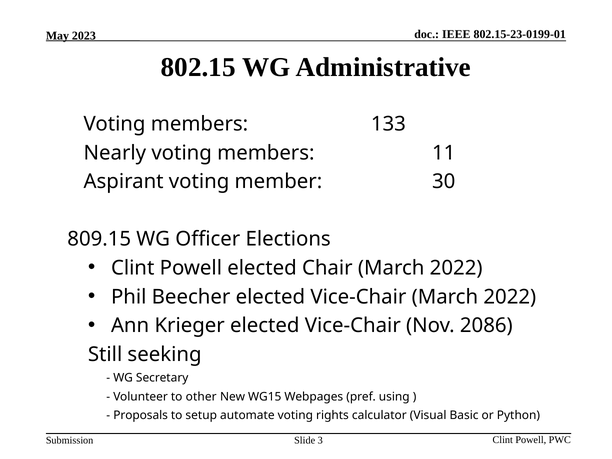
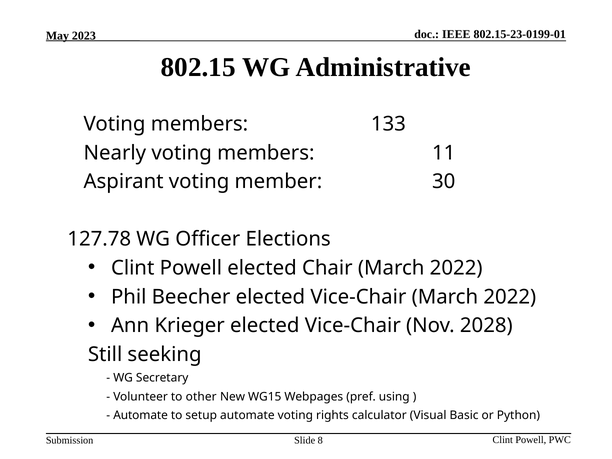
809.15: 809.15 -> 127.78
2086: 2086 -> 2028
Proposals at (141, 416): Proposals -> Automate
3: 3 -> 8
